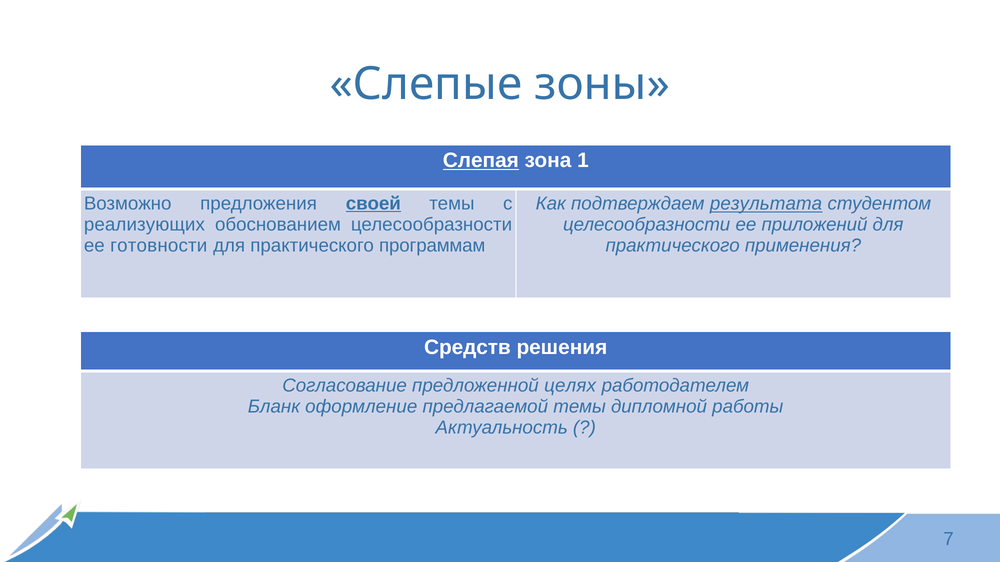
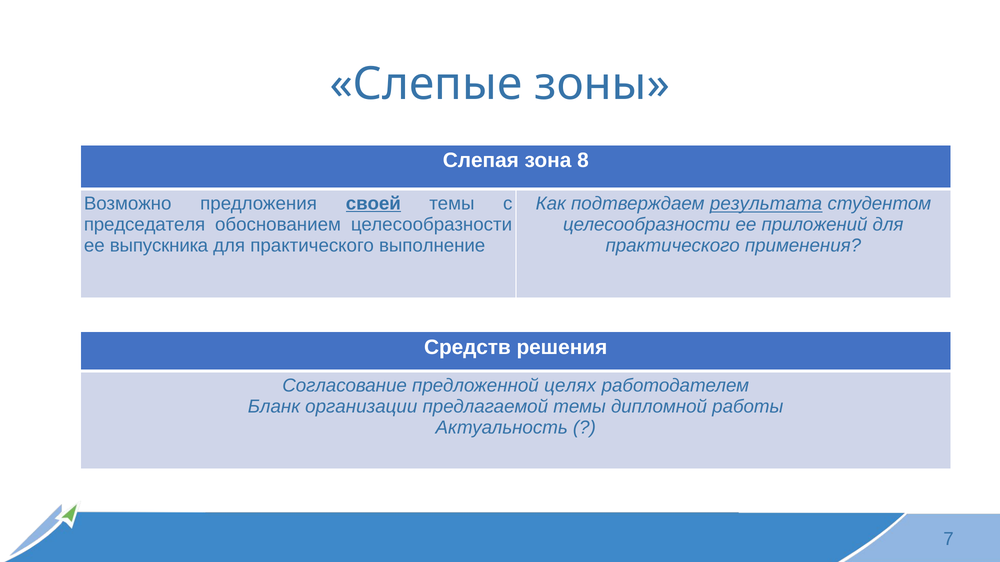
Слепая underline: present -> none
1: 1 -> 8
реализующих: реализующих -> председателя
готовности: готовности -> выпускника
программам: программам -> выполнение
оформление: оформление -> организации
